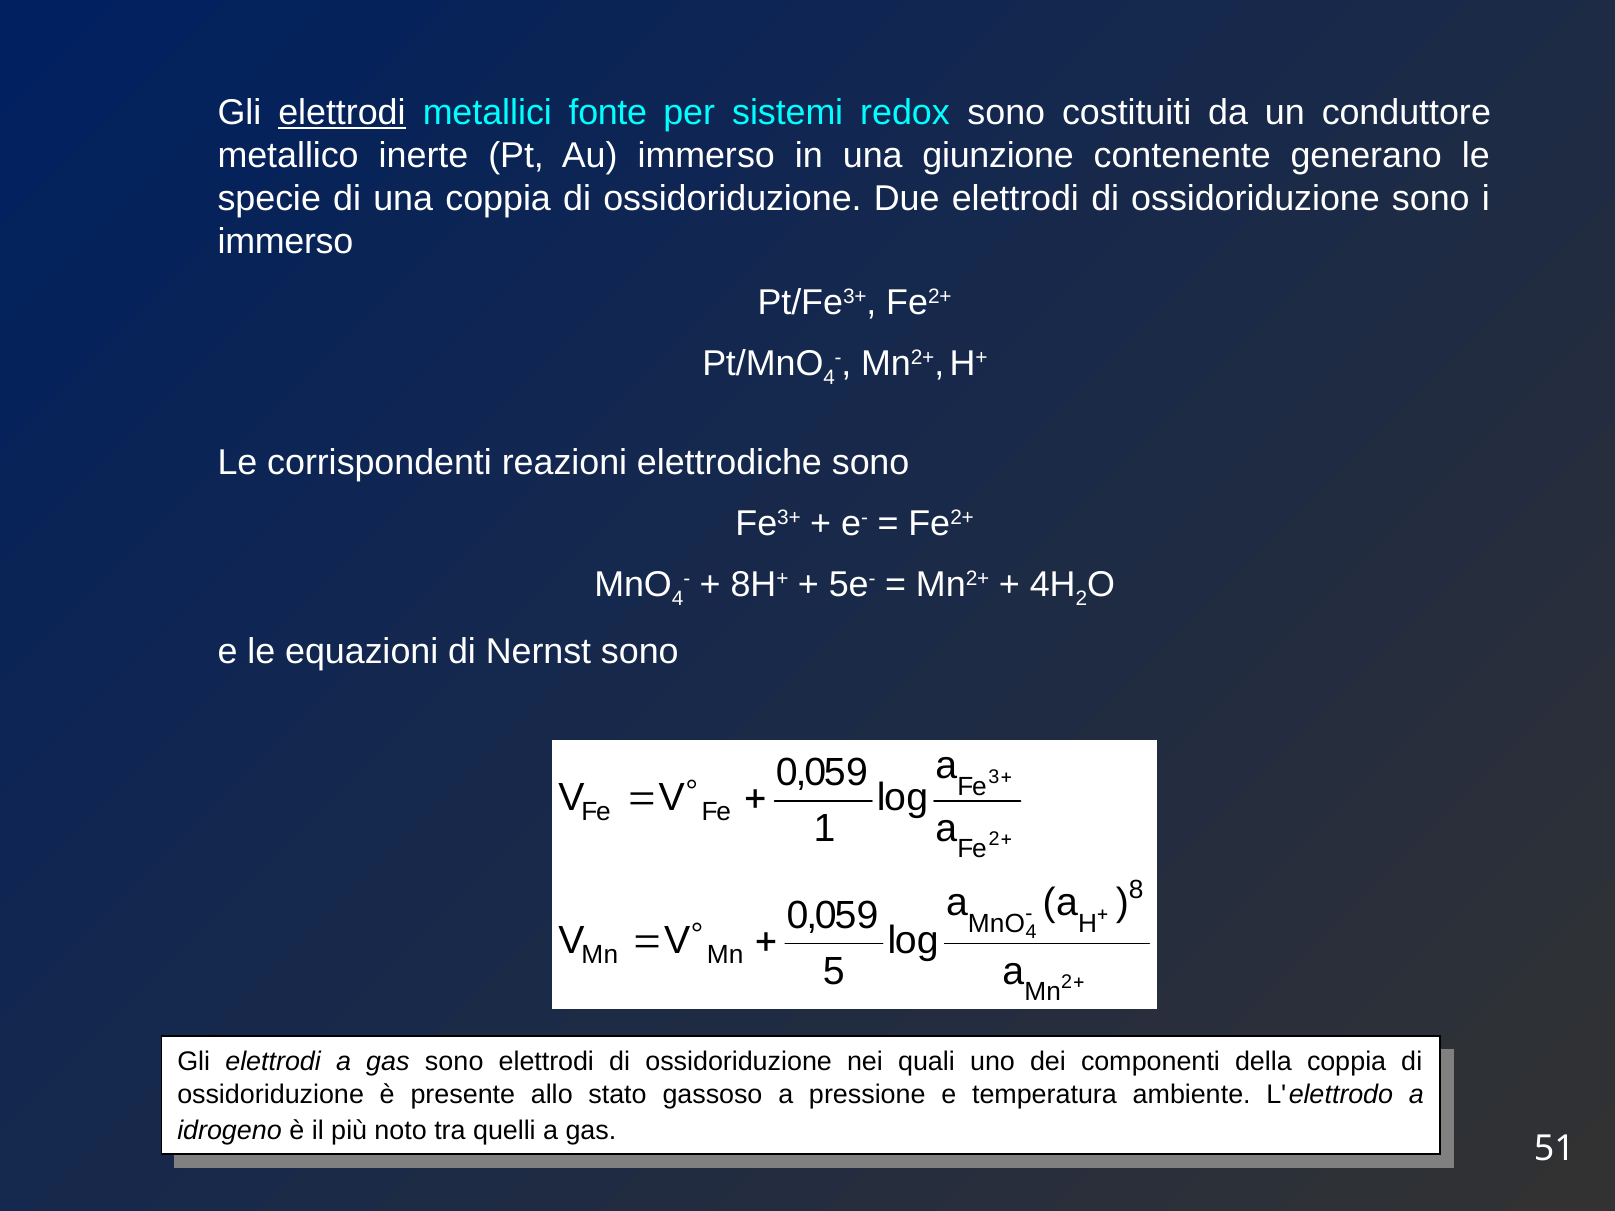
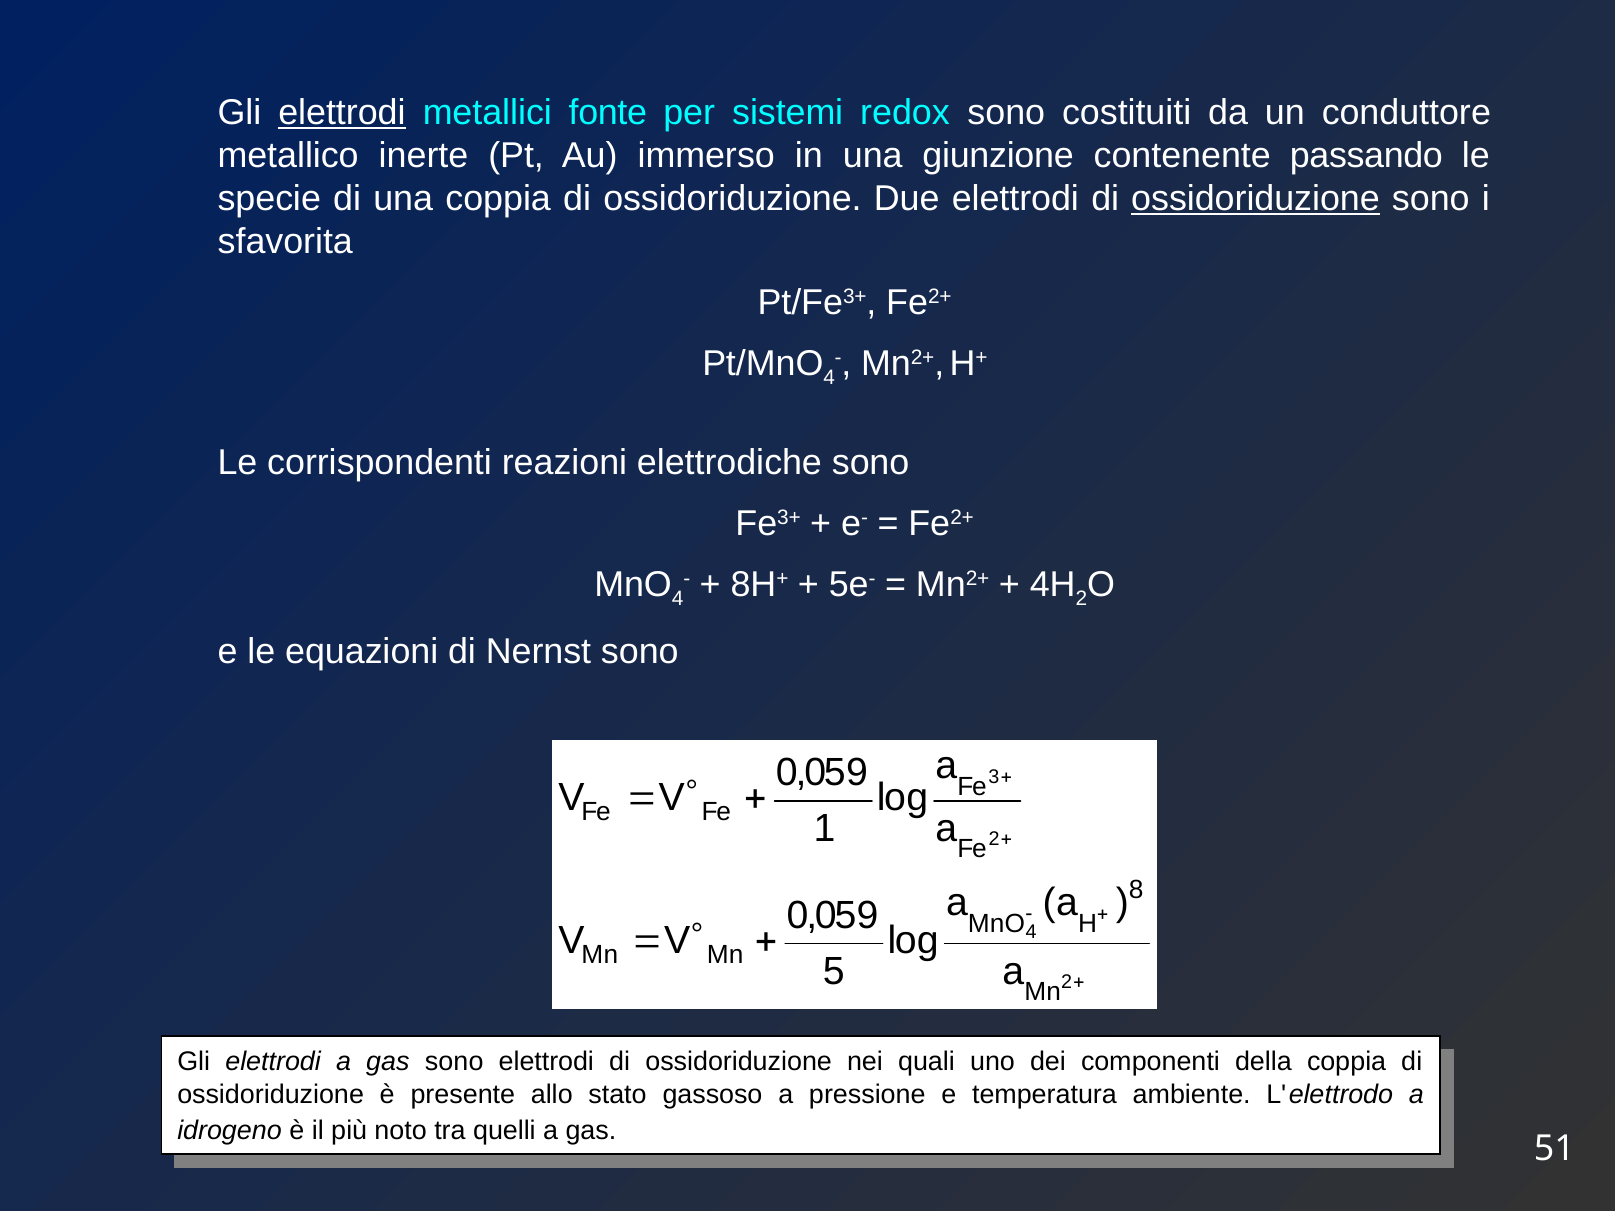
generano: generano -> passando
ossidoriduzione at (1255, 199) underline: none -> present
immerso at (285, 242): immerso -> sfavorita
